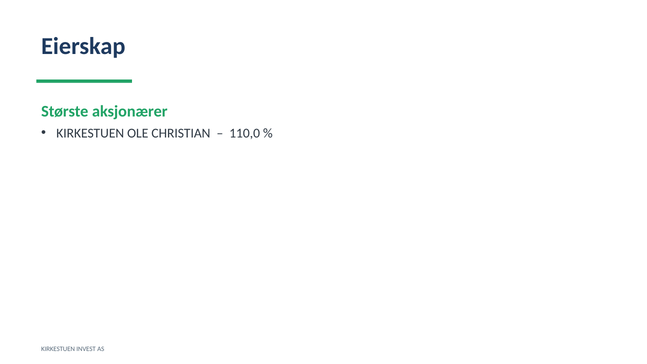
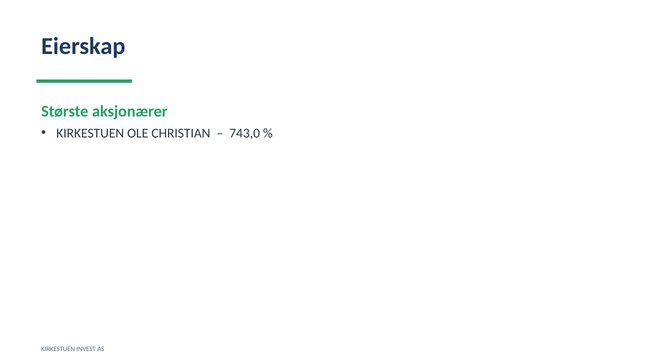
110,0: 110,0 -> 743,0
